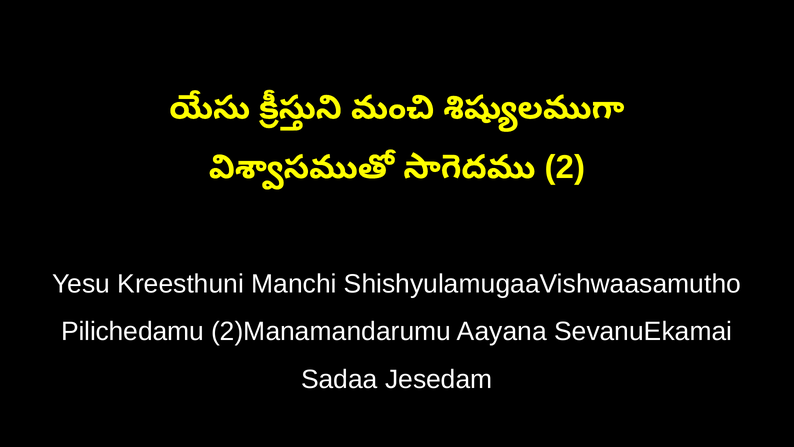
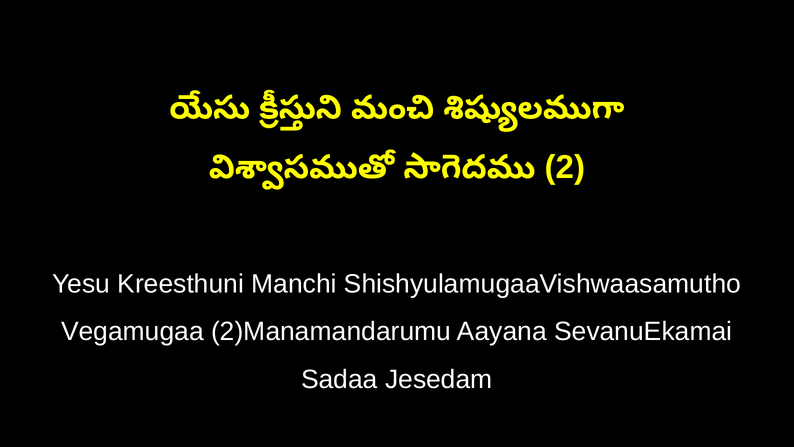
Pilichedamu: Pilichedamu -> Vegamugaa
